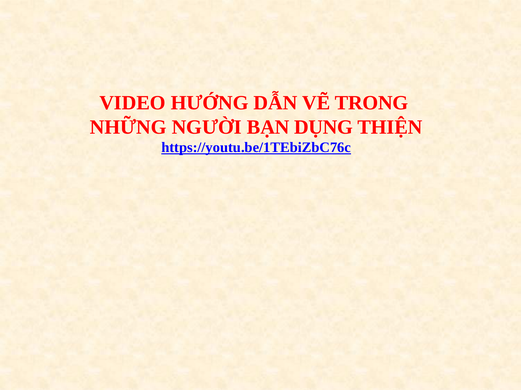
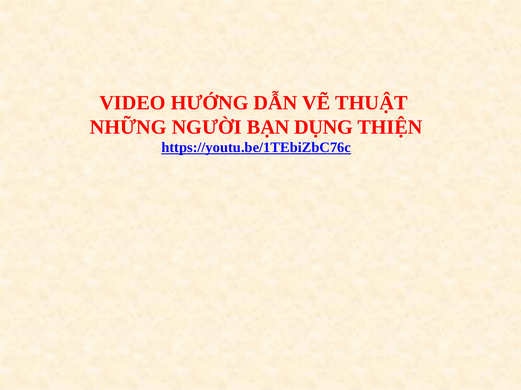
TRONG: TRONG -> THUẬT
